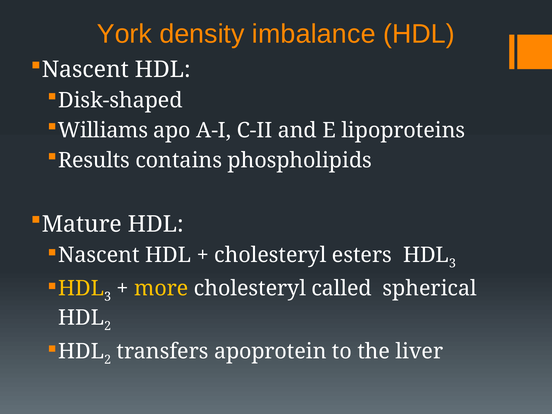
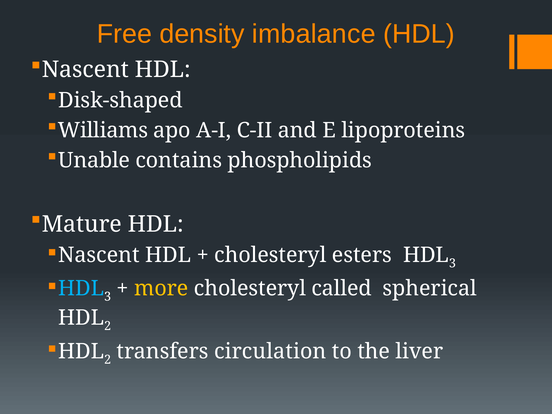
York: York -> Free
Results: Results -> Unable
HDL at (81, 288) colour: yellow -> light blue
apoprotein: apoprotein -> circulation
